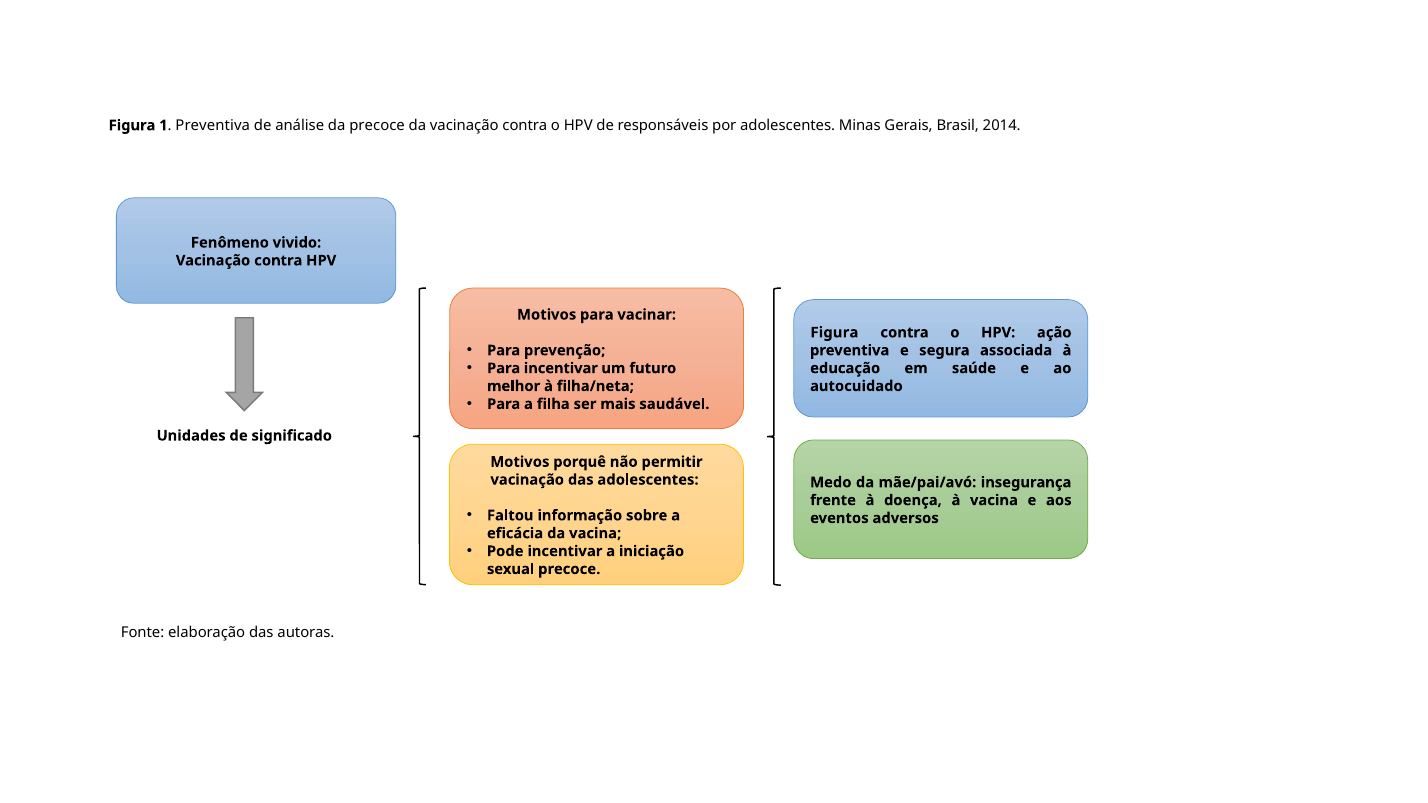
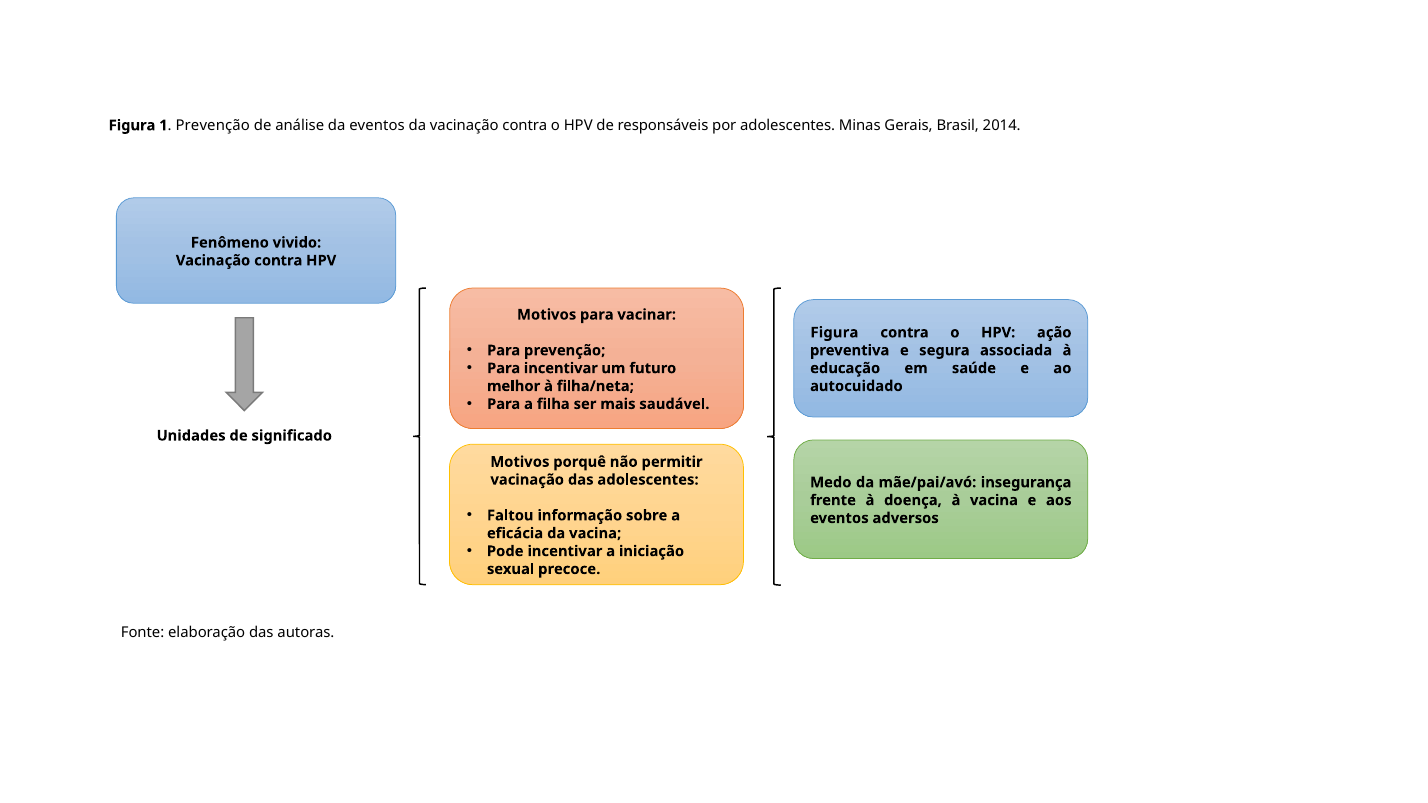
1 Preventiva: Preventiva -> Prevenção
da precoce: precoce -> eventos
